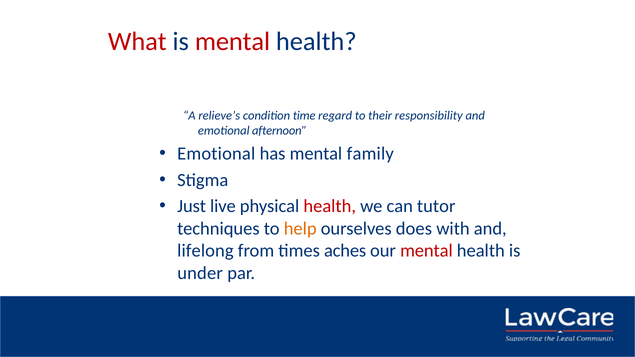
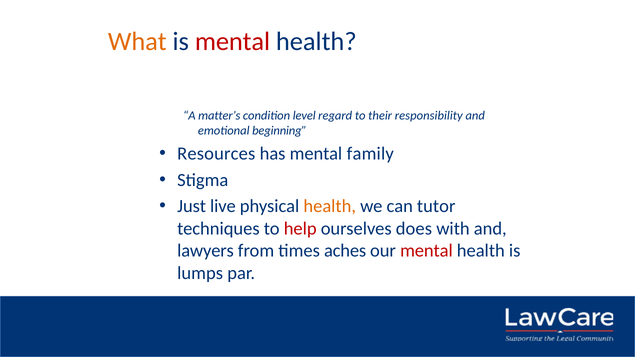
What colour: red -> orange
relieve’s: relieve’s -> matter’s
time: time -> level
afternoon: afternoon -> beginning
Emotional at (216, 154): Emotional -> Resources
health at (330, 206) colour: red -> orange
help colour: orange -> red
lifelong: lifelong -> lawyers
under: under -> lumps
